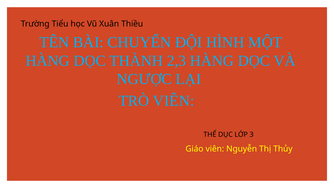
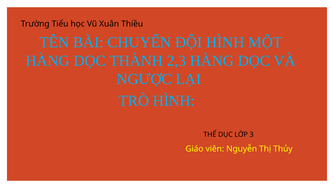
TRÒ VIÊN: VIÊN -> HÌNH
